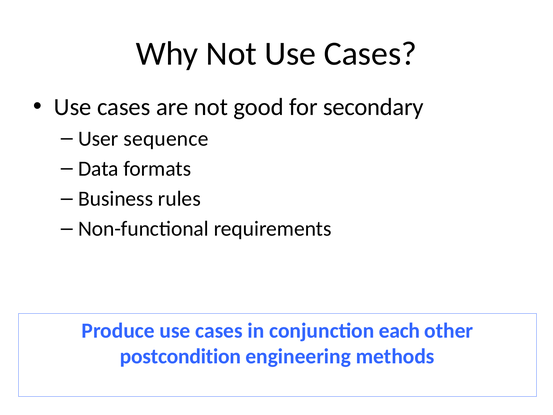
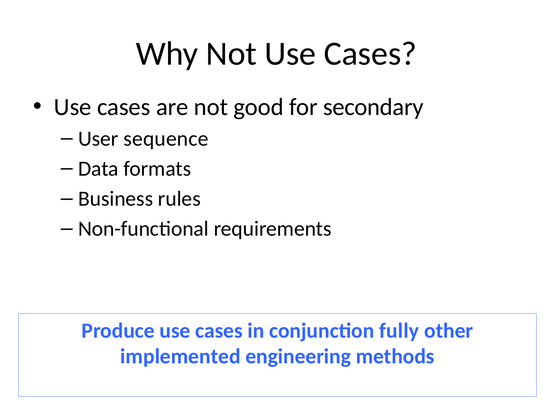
each: each -> fully
postcondition: postcondition -> implemented
